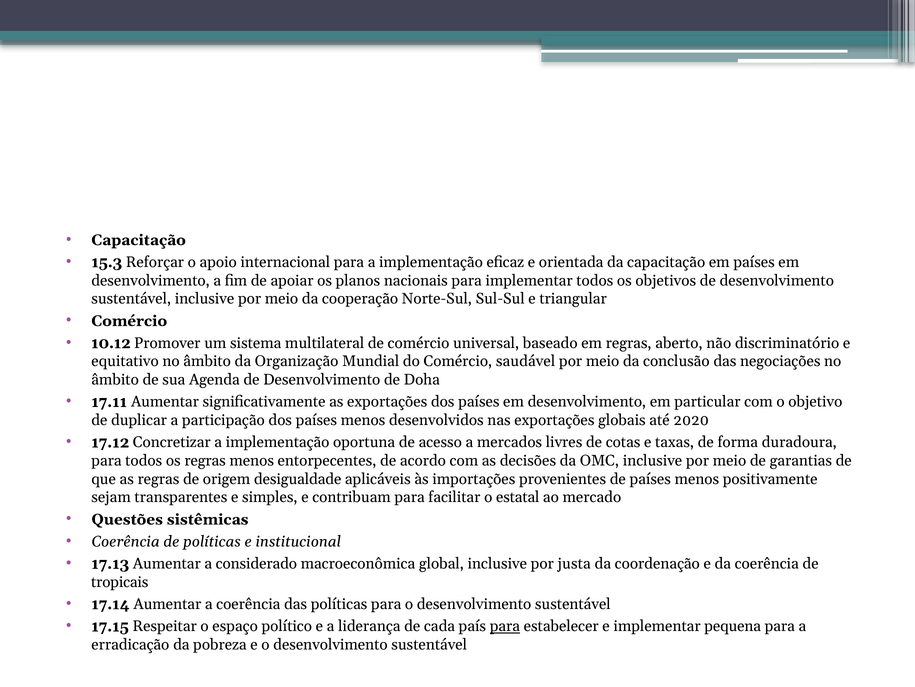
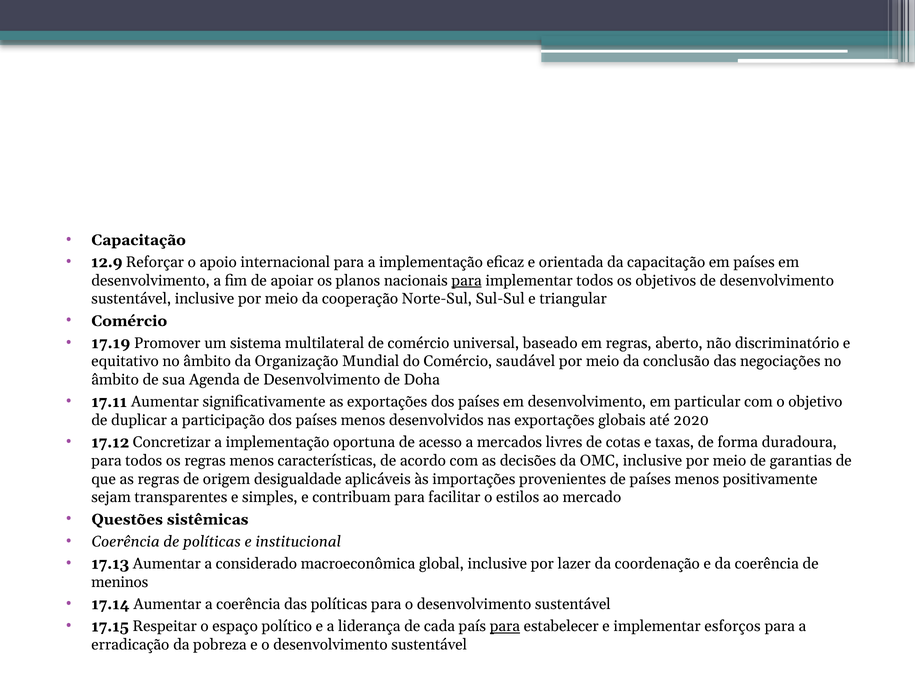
15.3: 15.3 -> 12.9
para at (467, 280) underline: none -> present
10.12: 10.12 -> 17.19
entorpecentes: entorpecentes -> características
estatal: estatal -> estilos
justa: justa -> lazer
tropicais: tropicais -> meninos
pequena: pequena -> esforços
